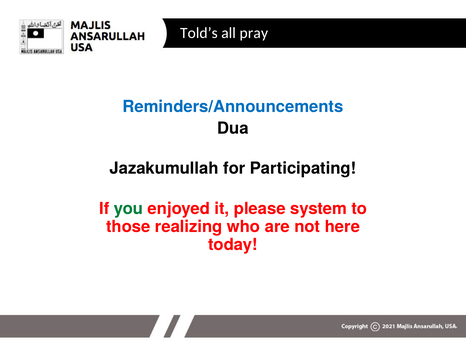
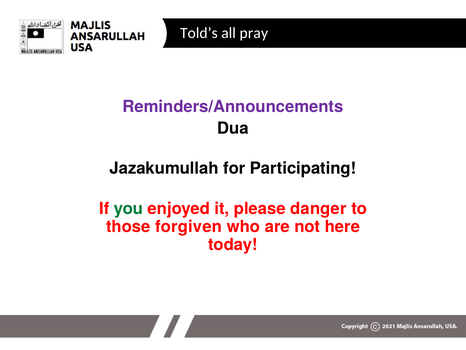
Reminders/Announcements colour: blue -> purple
system: system -> danger
realizing: realizing -> forgiven
